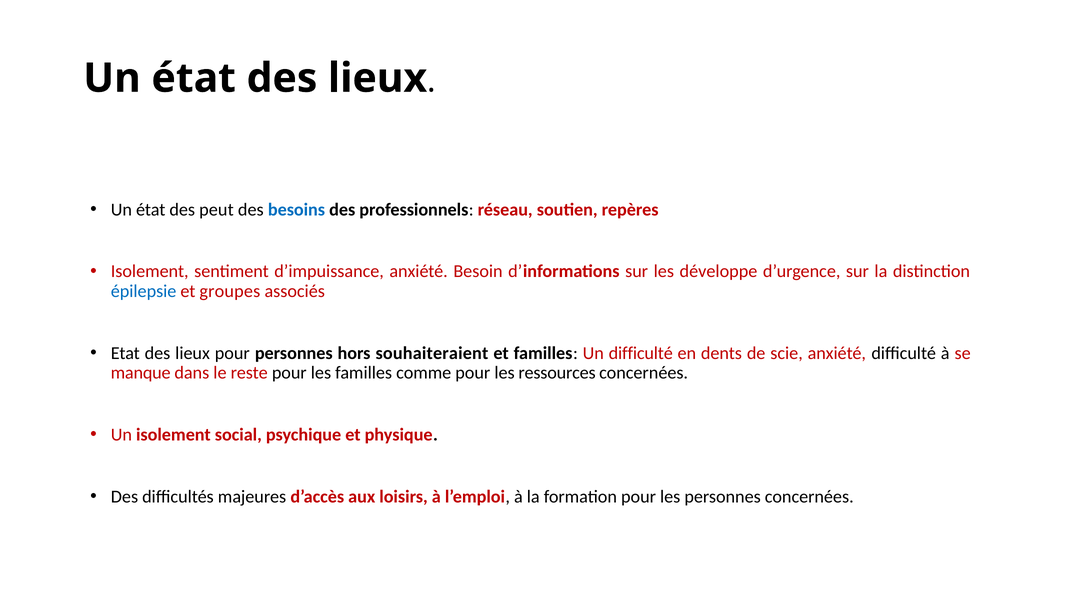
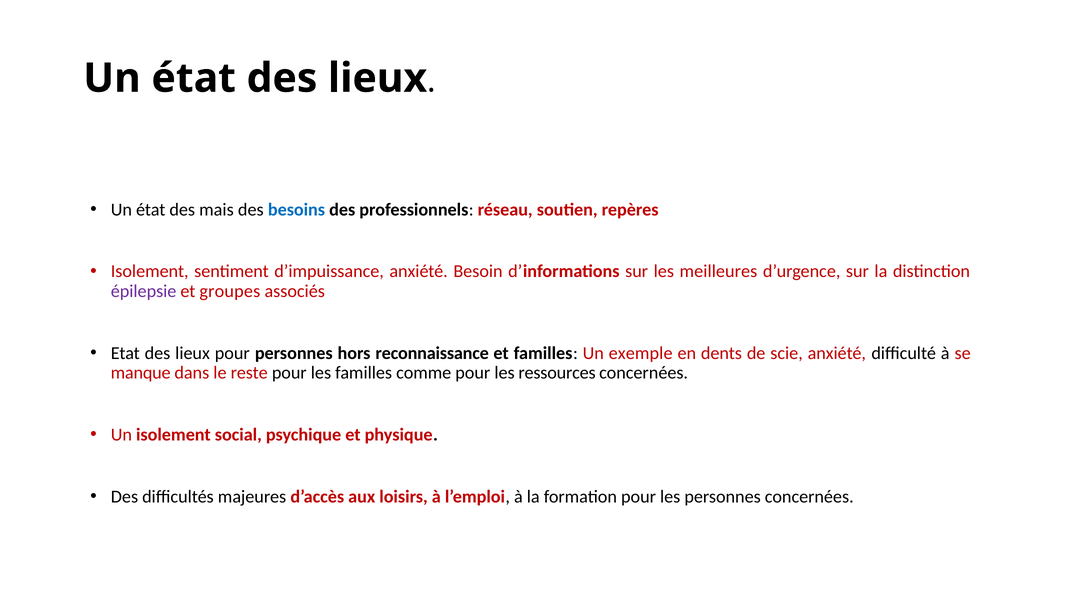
peut: peut -> mais
développe: développe -> meilleures
épilepsie colour: blue -> purple
souhaiteraient: souhaiteraient -> reconnaissance
Un difficulté: difficulté -> exemple
